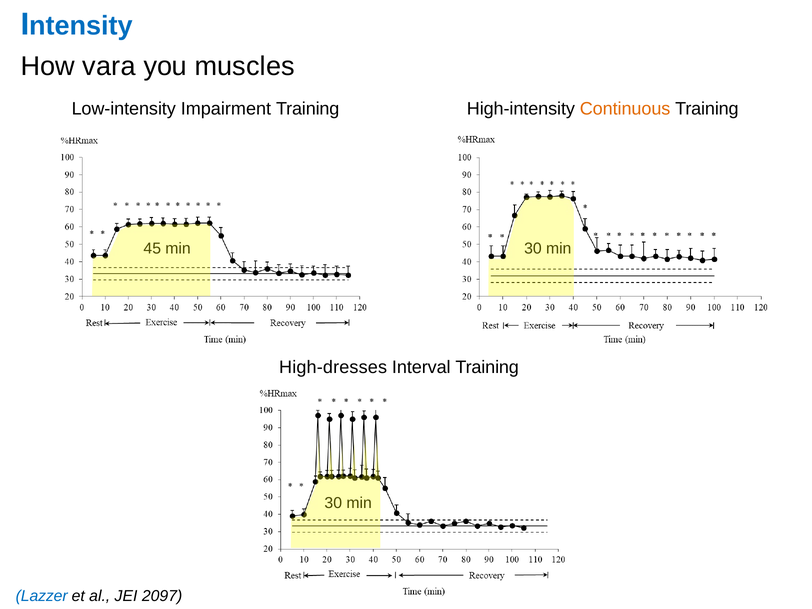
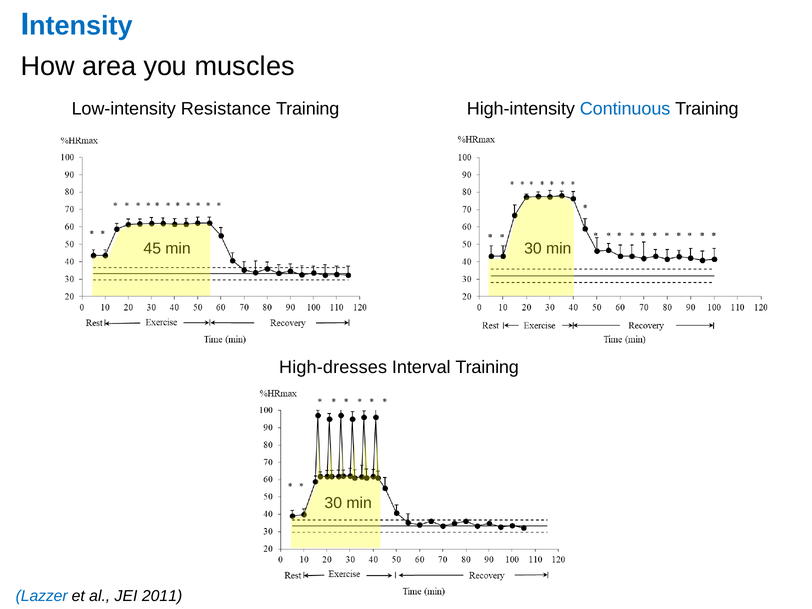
vara: vara -> area
Impairment: Impairment -> Resistance
Continuous colour: orange -> blue
2097: 2097 -> 2011
